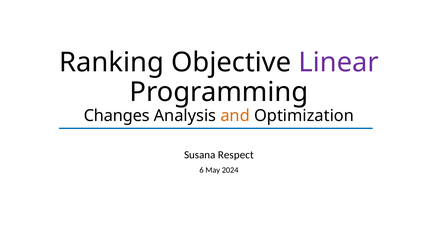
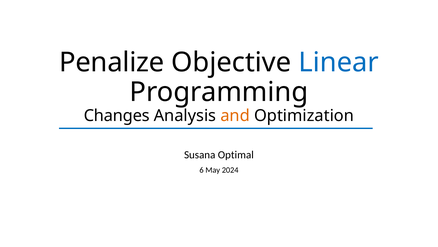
Ranking: Ranking -> Penalize
Linear colour: purple -> blue
Respect: Respect -> Optimal
